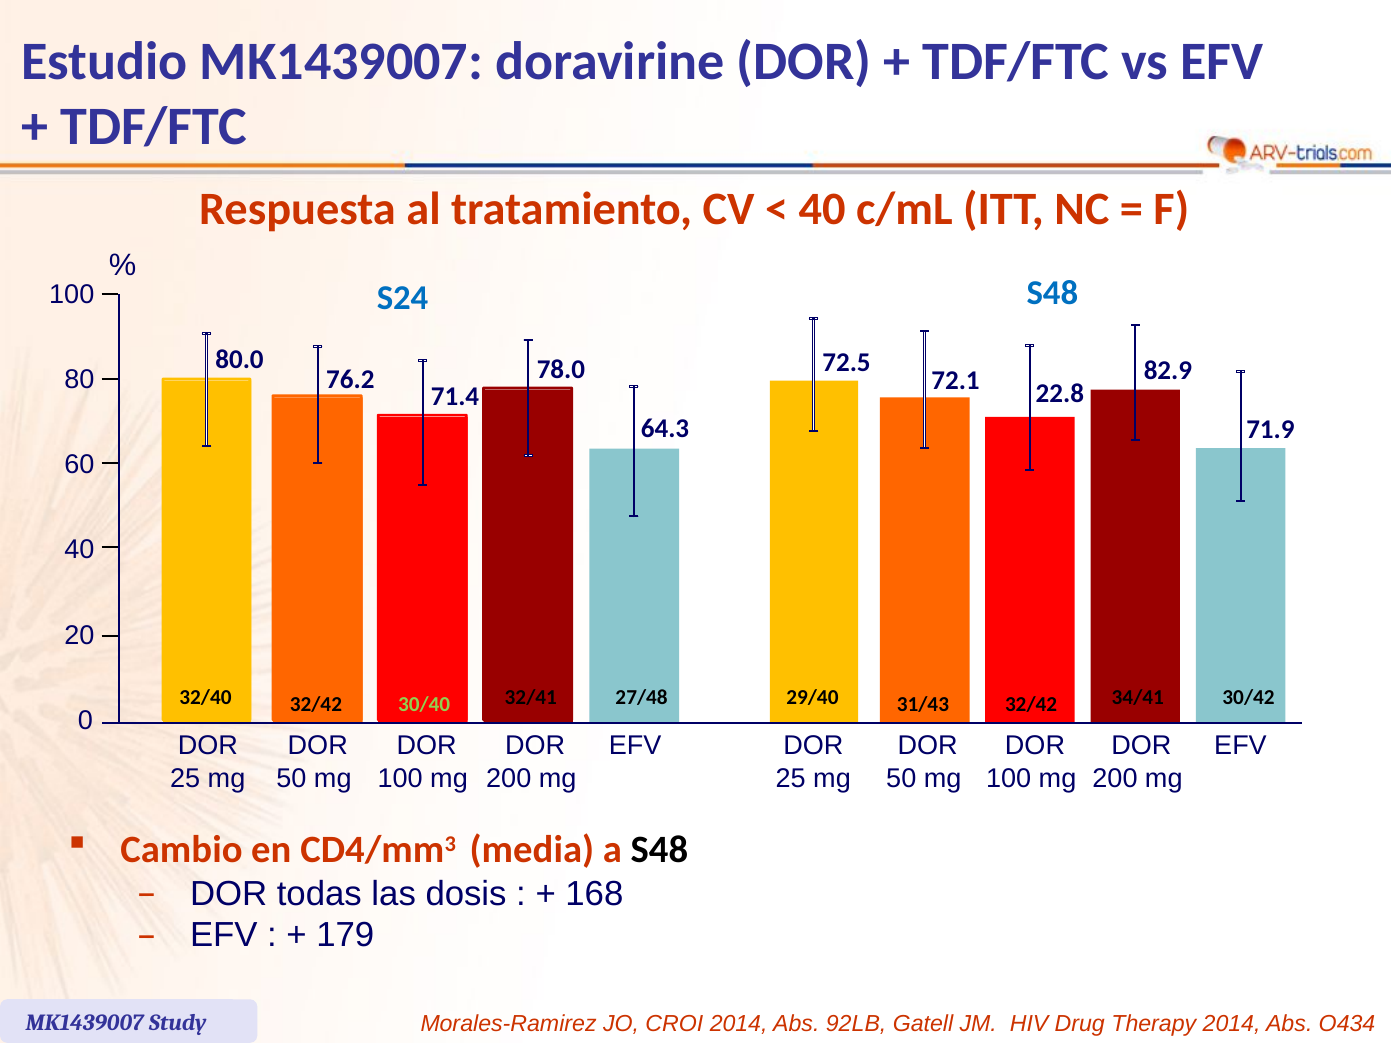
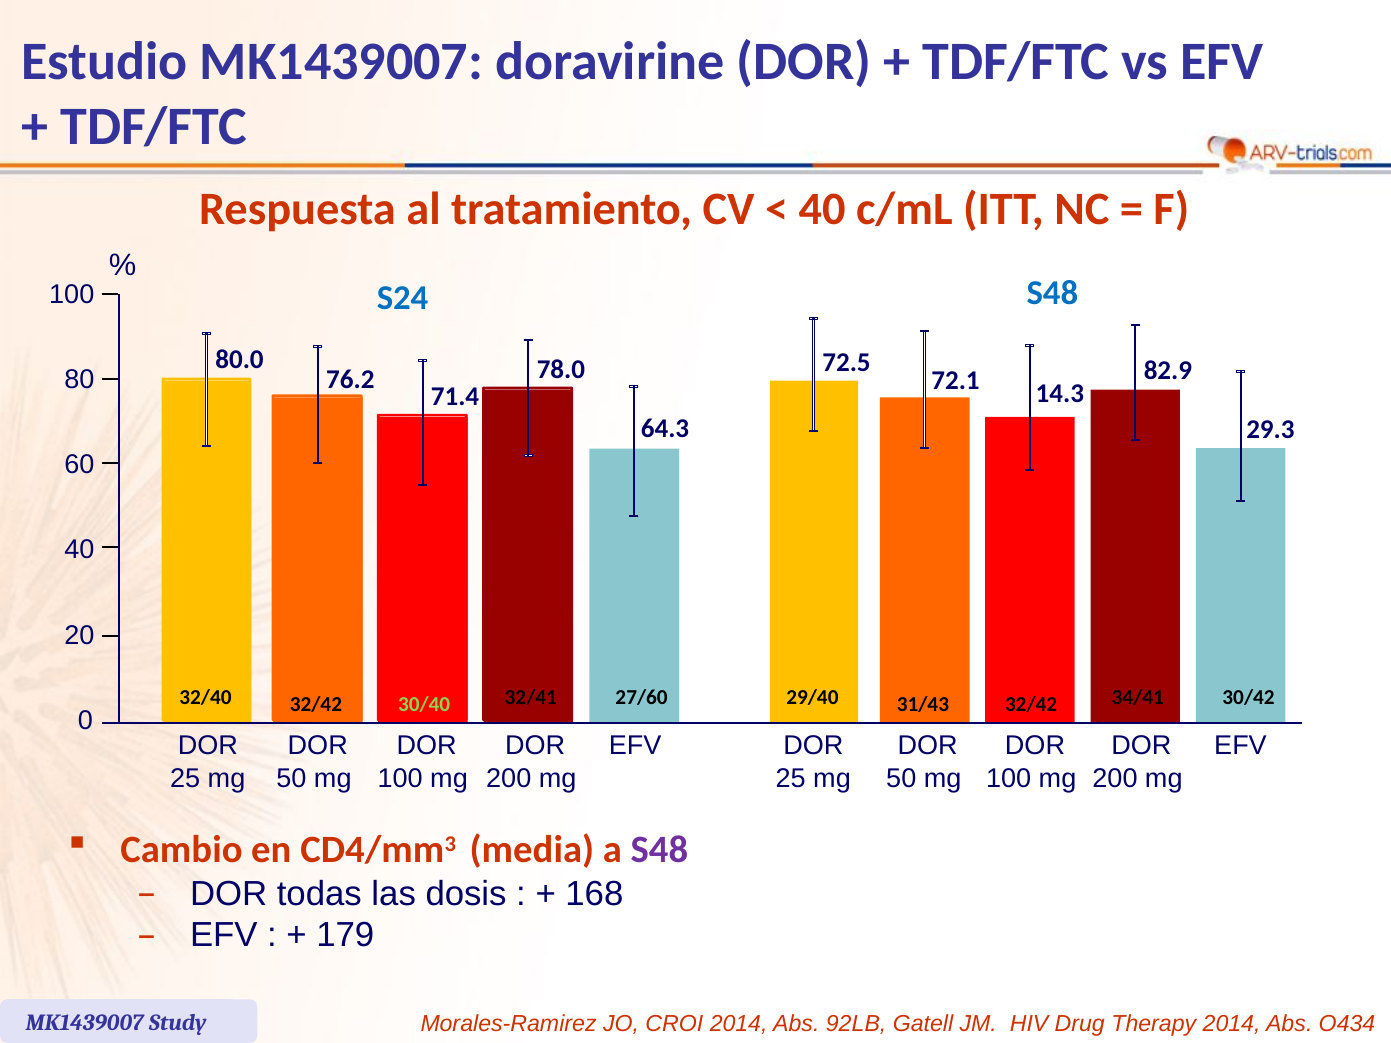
22.8: 22.8 -> 14.3
71.9: 71.9 -> 29.3
27/48: 27/48 -> 27/60
S48 at (659, 850) colour: black -> purple
